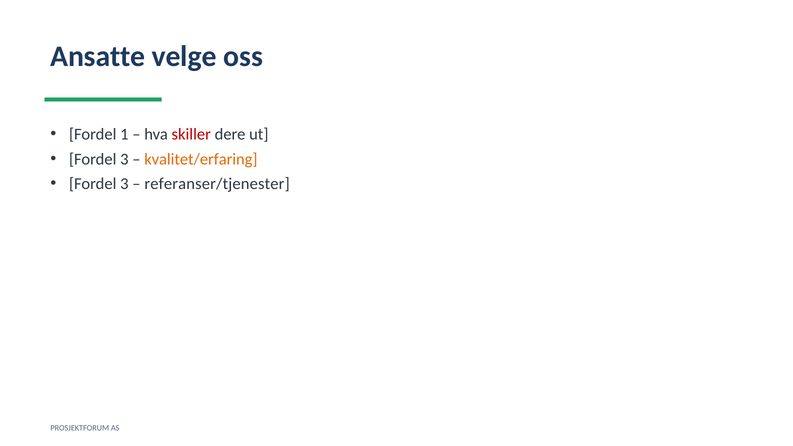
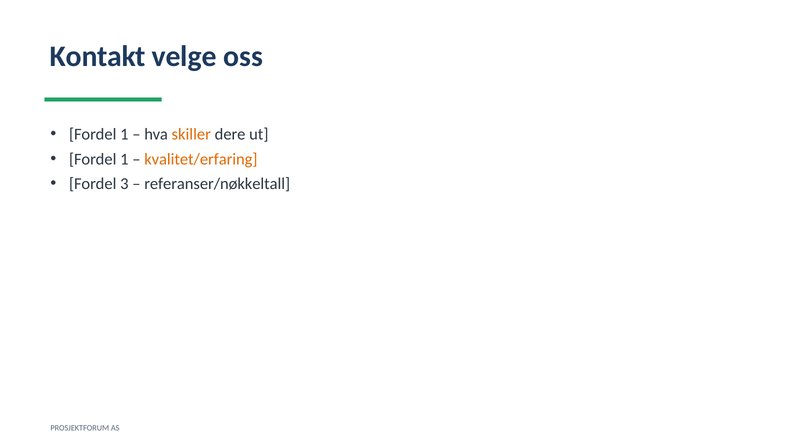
Ansatte: Ansatte -> Kontakt
skiller colour: red -> orange
3 at (124, 159): 3 -> 1
referanser/tjenester: referanser/tjenester -> referanser/nøkkeltall
